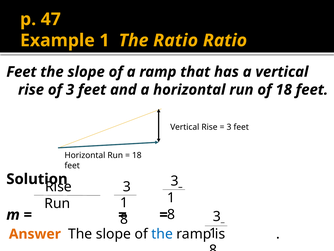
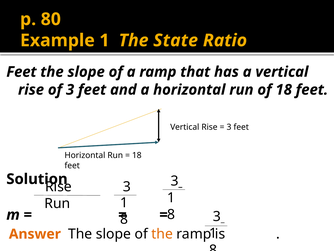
47: 47 -> 80
The Ratio: Ratio -> State
the at (162, 234) colour: blue -> orange
